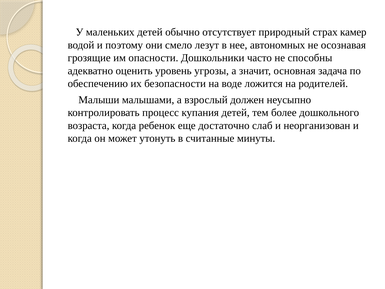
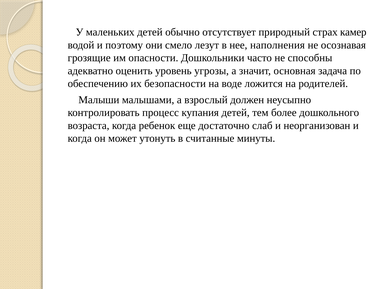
автономных: автономных -> наполнения
